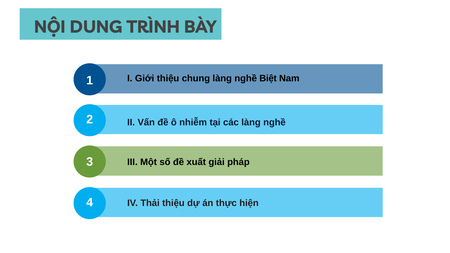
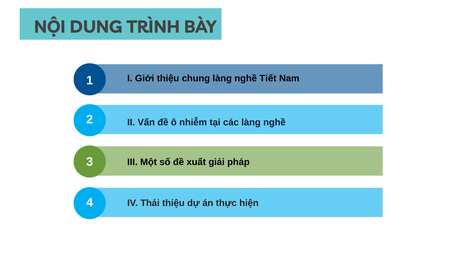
Biệt: Biệt -> Tiết
